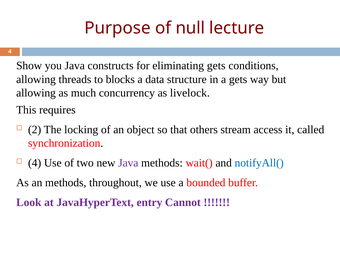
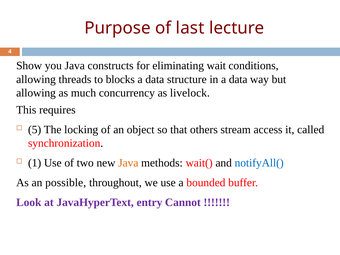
null: null -> last
eliminating gets: gets -> wait
in a gets: gets -> data
2: 2 -> 5
4 at (35, 163): 4 -> 1
Java at (128, 163) colour: purple -> orange
an methods: methods -> possible
